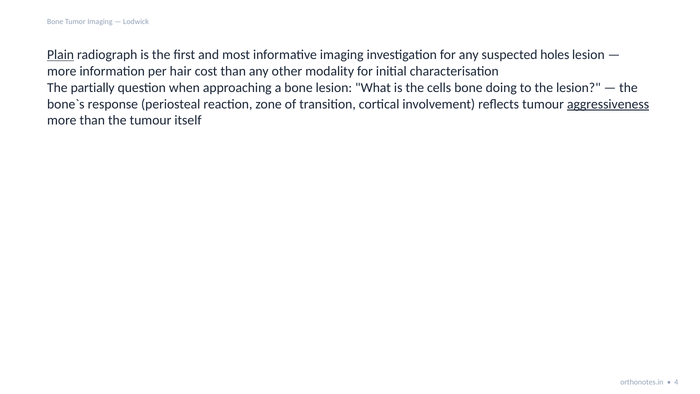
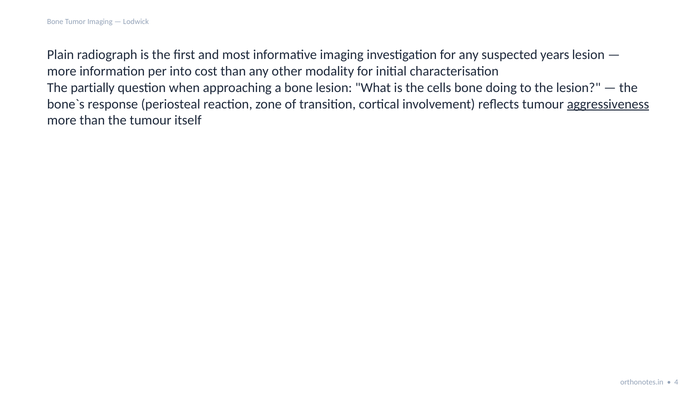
Plain underline: present -> none
holes: holes -> years
hair: hair -> into
